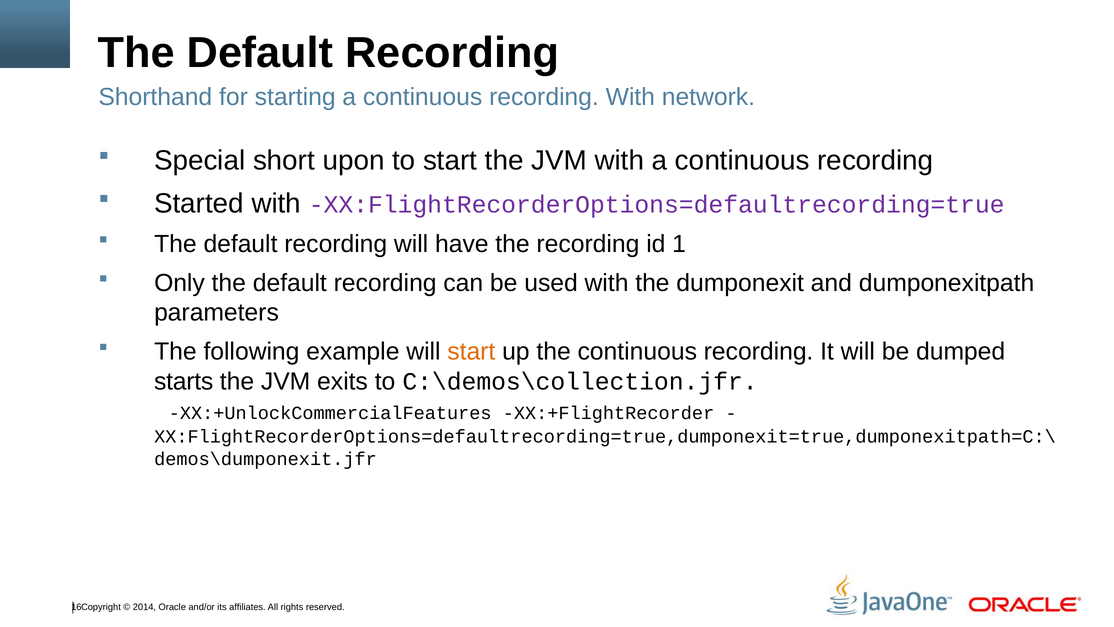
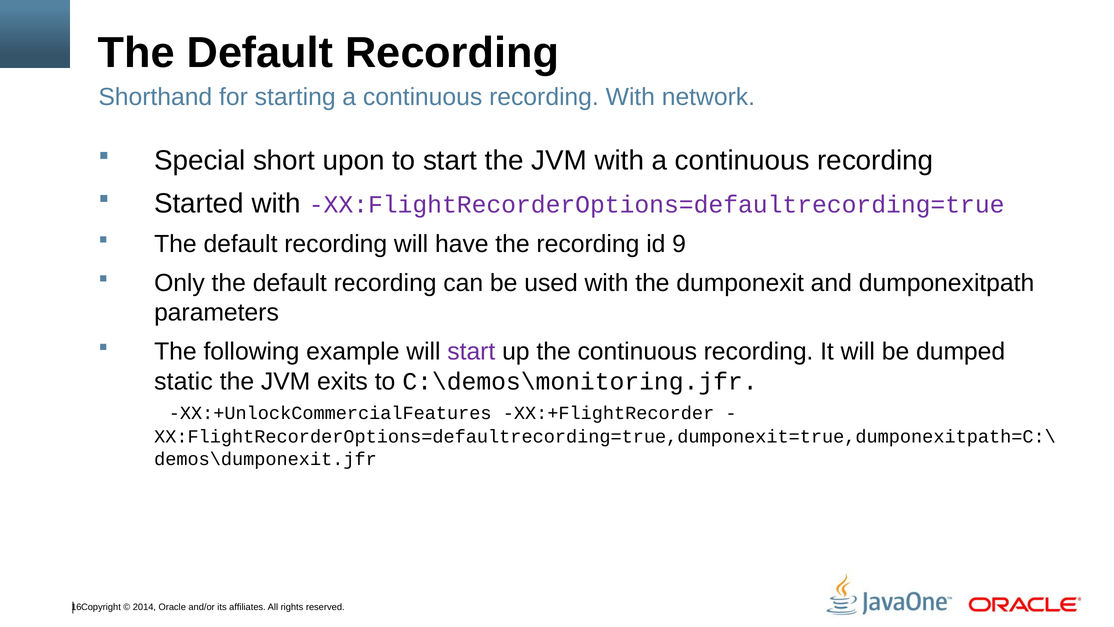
1: 1 -> 9
start at (471, 352) colour: orange -> purple
starts: starts -> static
C:\demos\collection.jfr: C:\demos\collection.jfr -> C:\demos\monitoring.jfr
